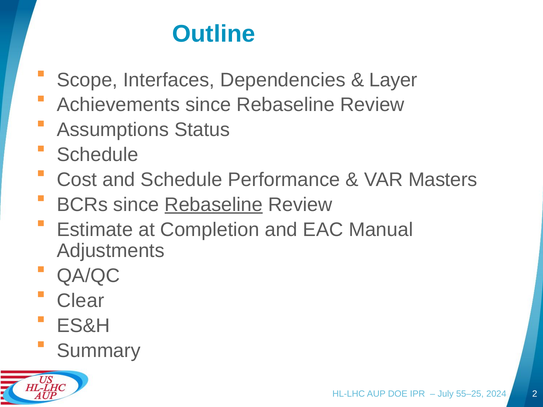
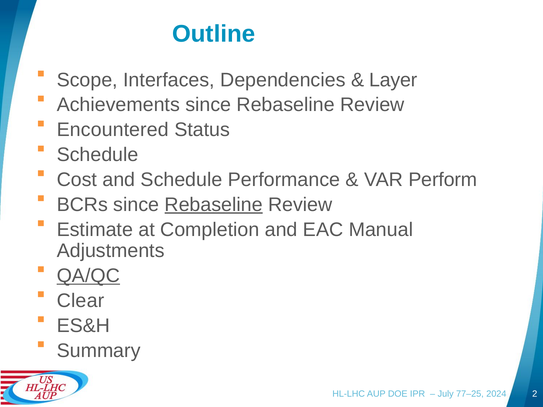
Assumptions: Assumptions -> Encountered
Masters: Masters -> Perform
QA/QC underline: none -> present
55–25: 55–25 -> 77–25
